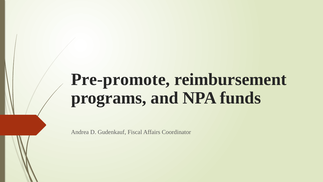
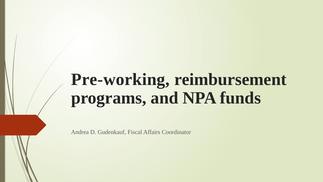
Pre-promote: Pre-promote -> Pre-working
